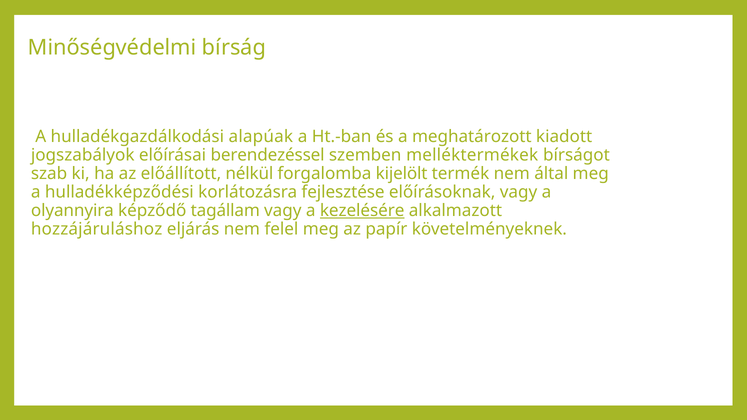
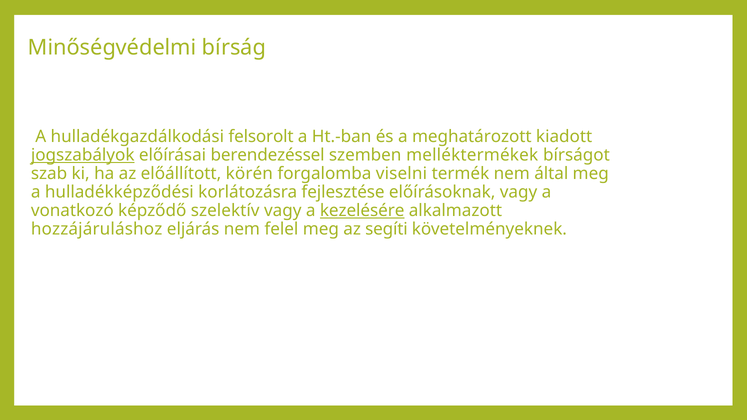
alapúak: alapúak -> felsorolt
jogszabályok underline: none -> present
nélkül: nélkül -> körén
kijelölt: kijelölt -> viselni
olyannyira: olyannyira -> vonatkozó
tagállam: tagállam -> szelektív
papír: papír -> segíti
